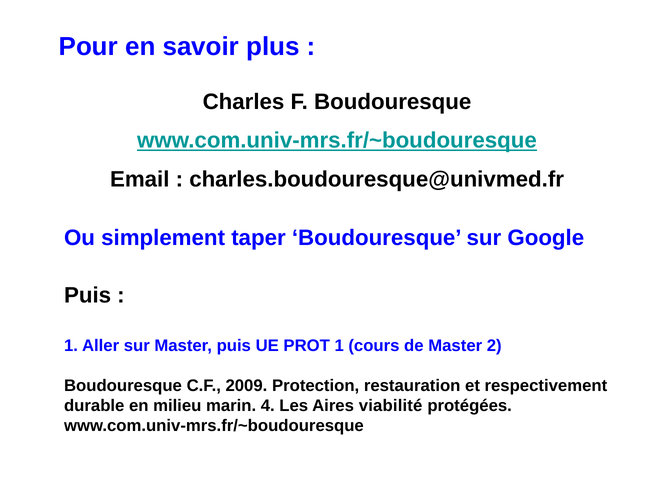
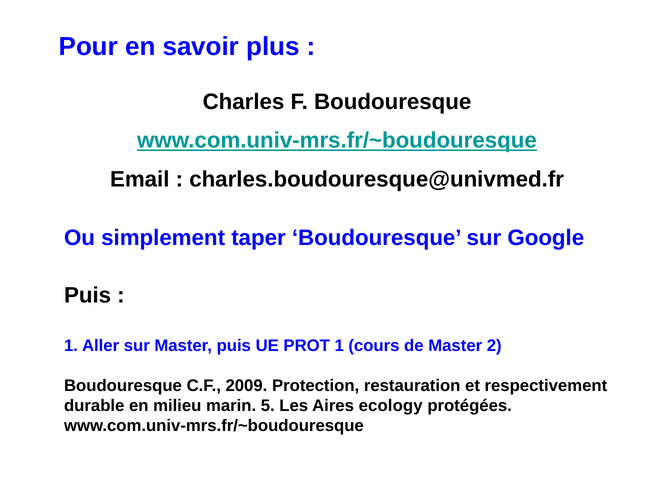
4: 4 -> 5
viabilité: viabilité -> ecology
